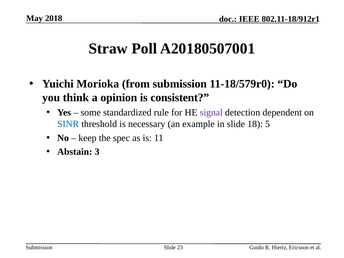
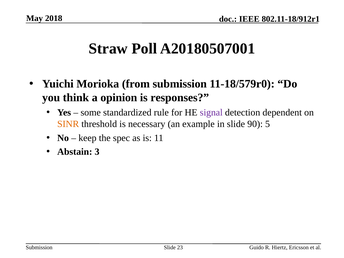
consistent: consistent -> responses
SINR colour: blue -> orange
18: 18 -> 90
